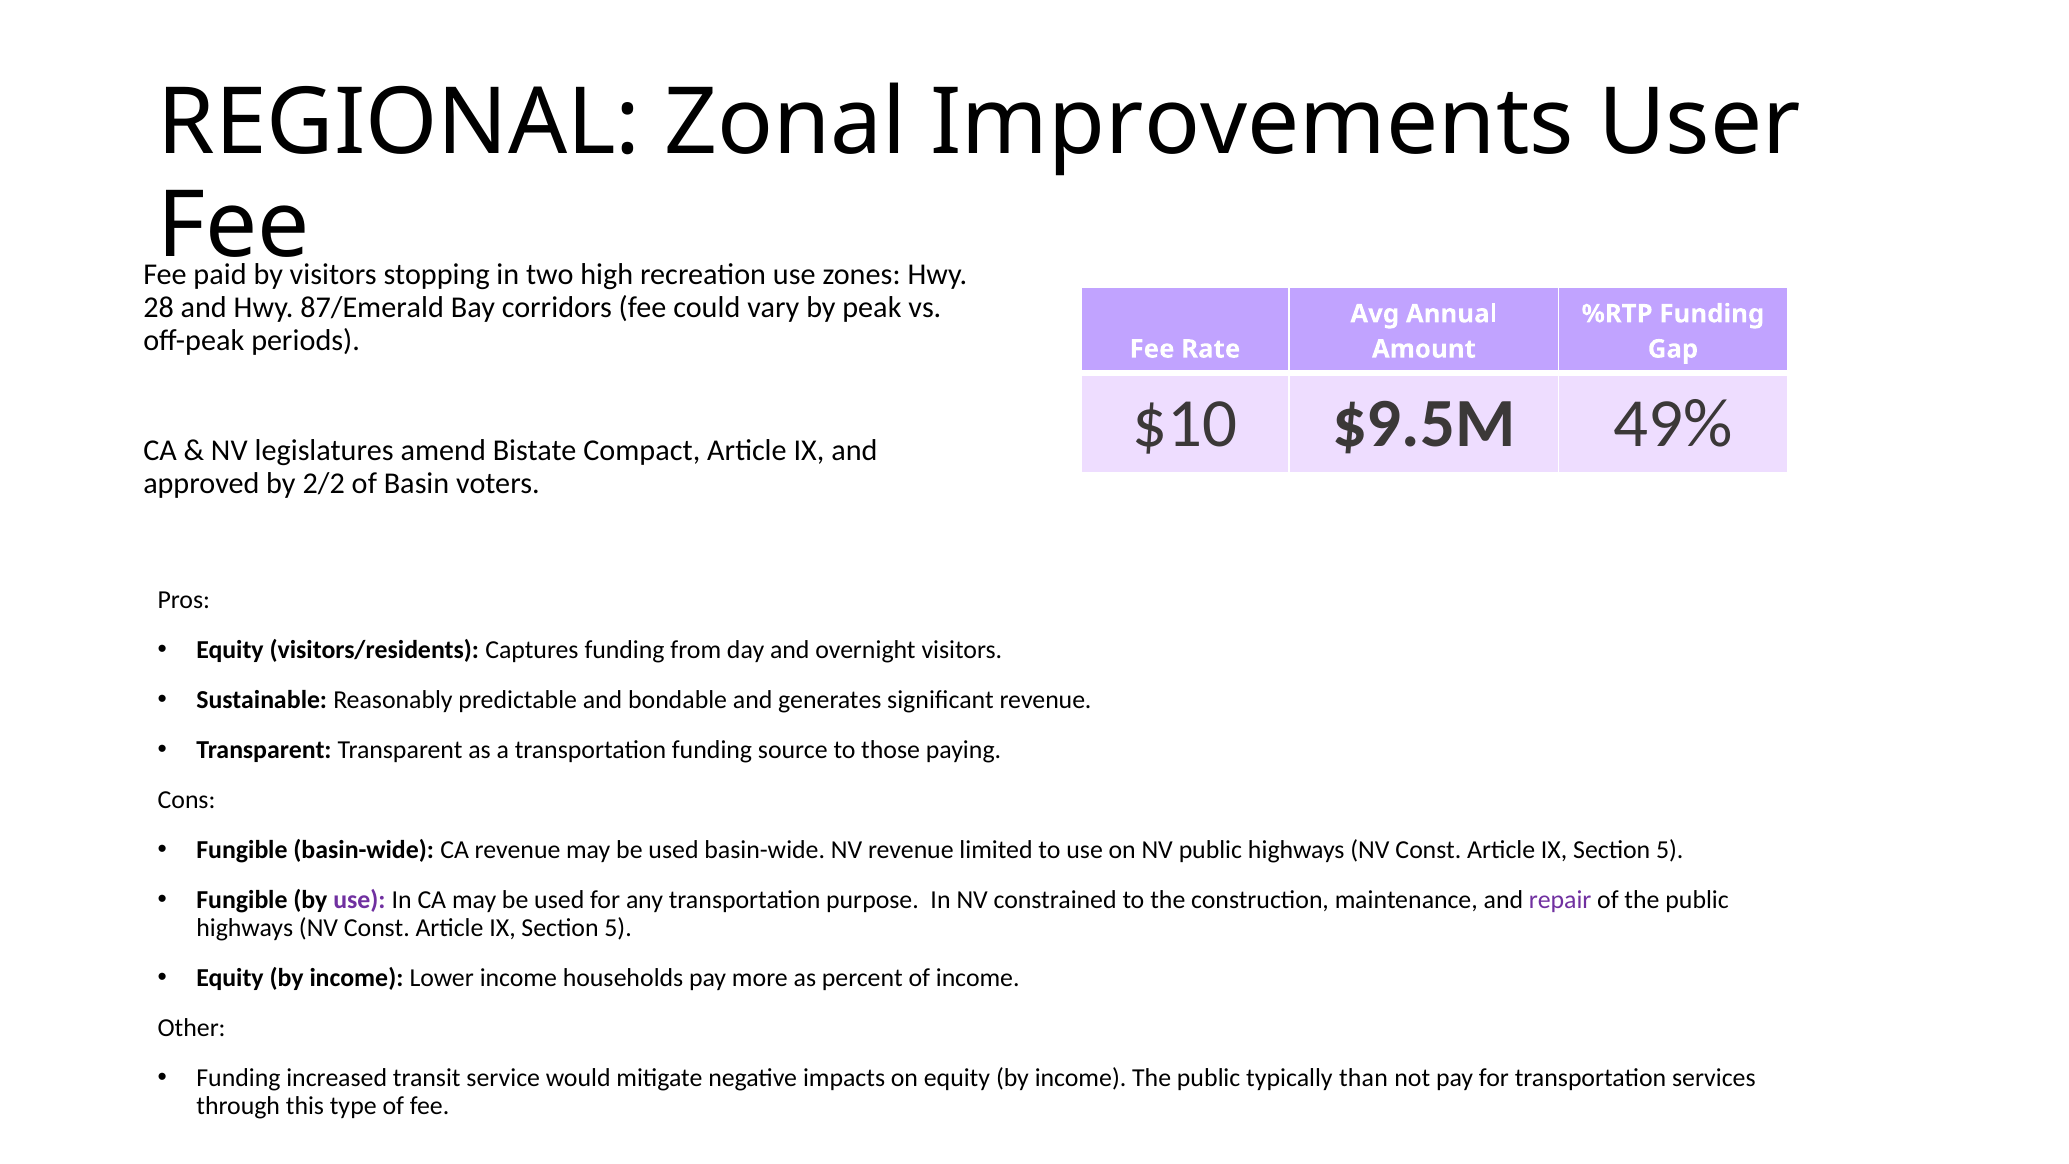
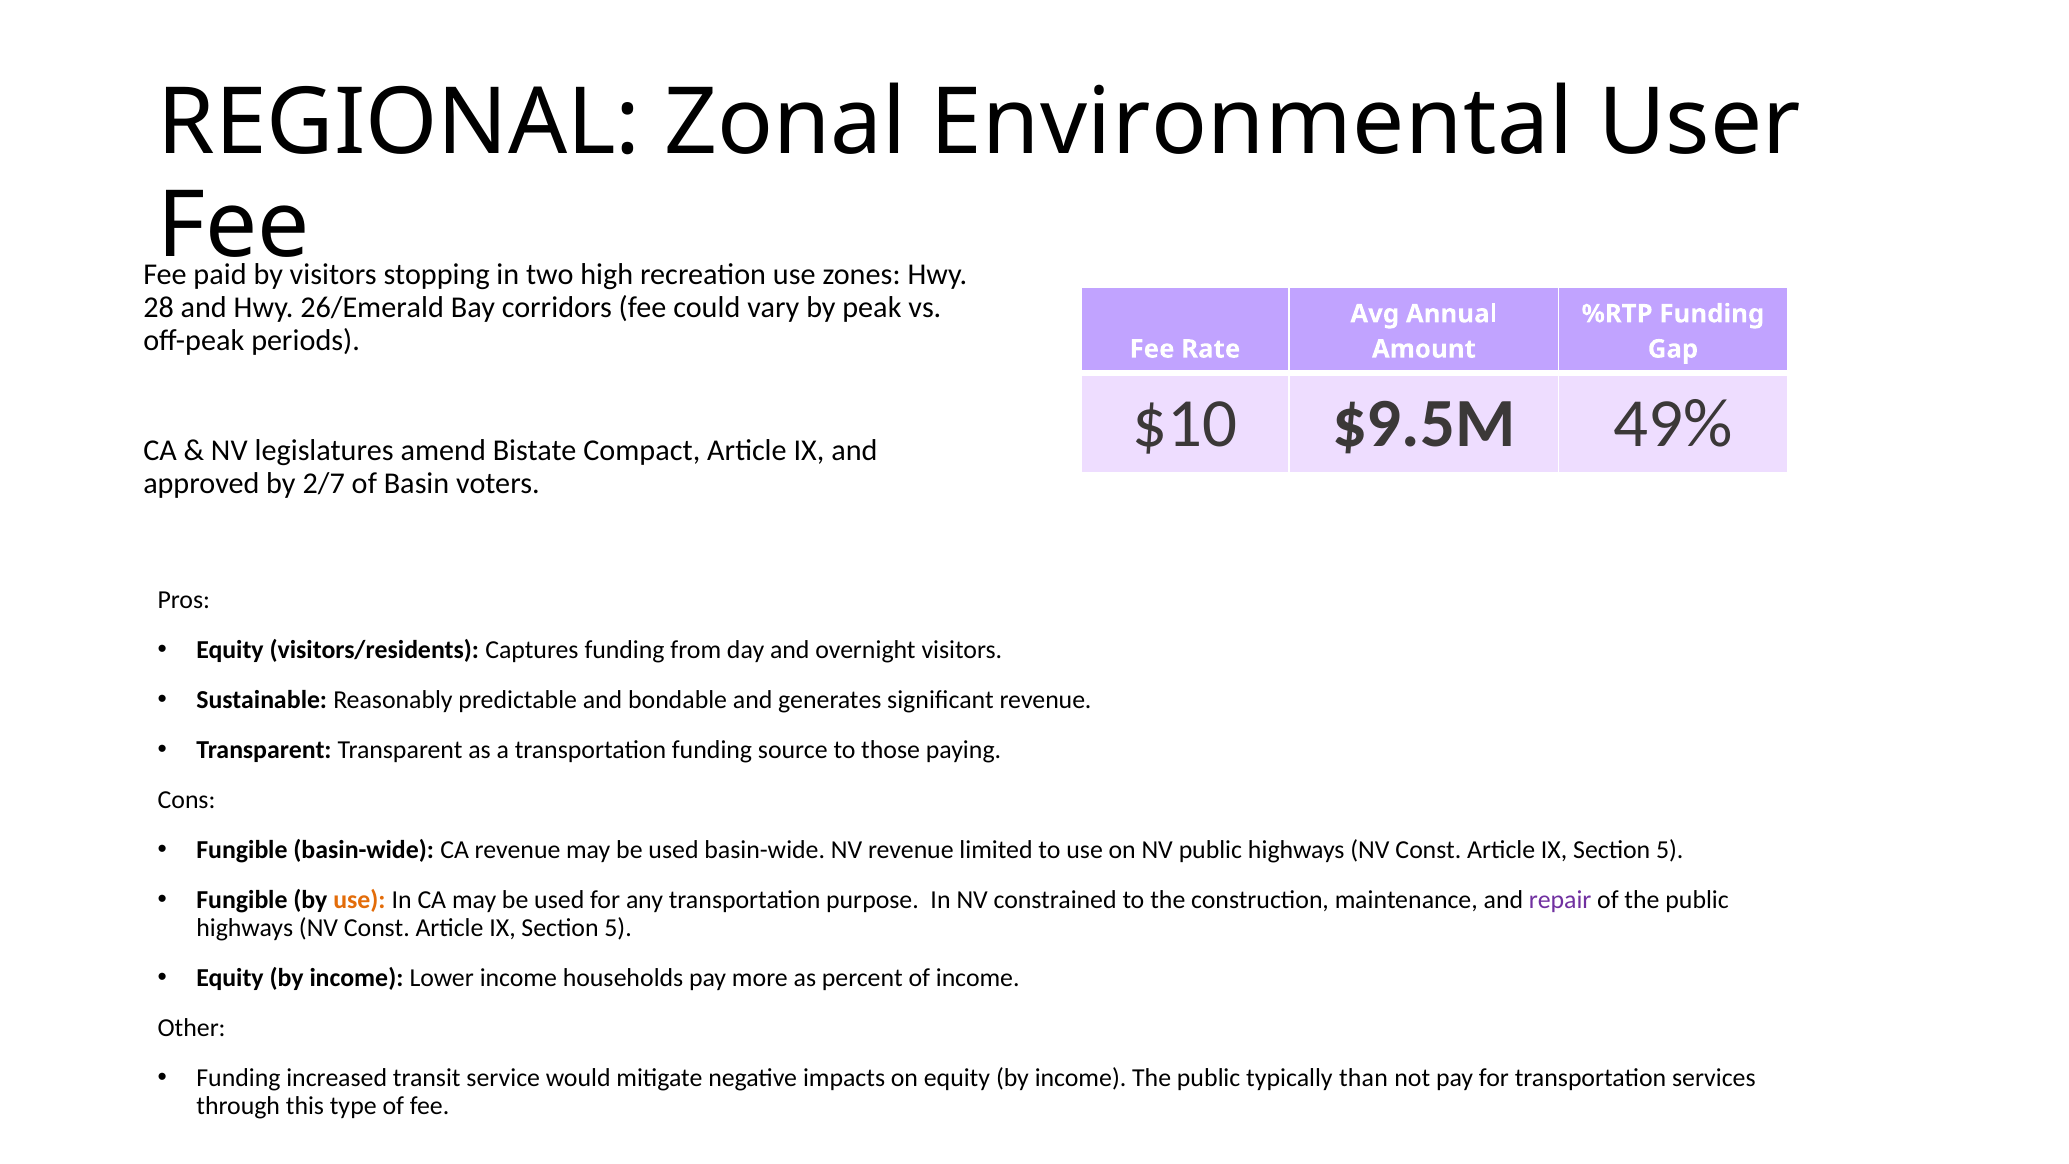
Improvements: Improvements -> Environmental
87/Emerald: 87/Emerald -> 26/Emerald
2/2: 2/2 -> 2/7
use at (359, 900) colour: purple -> orange
